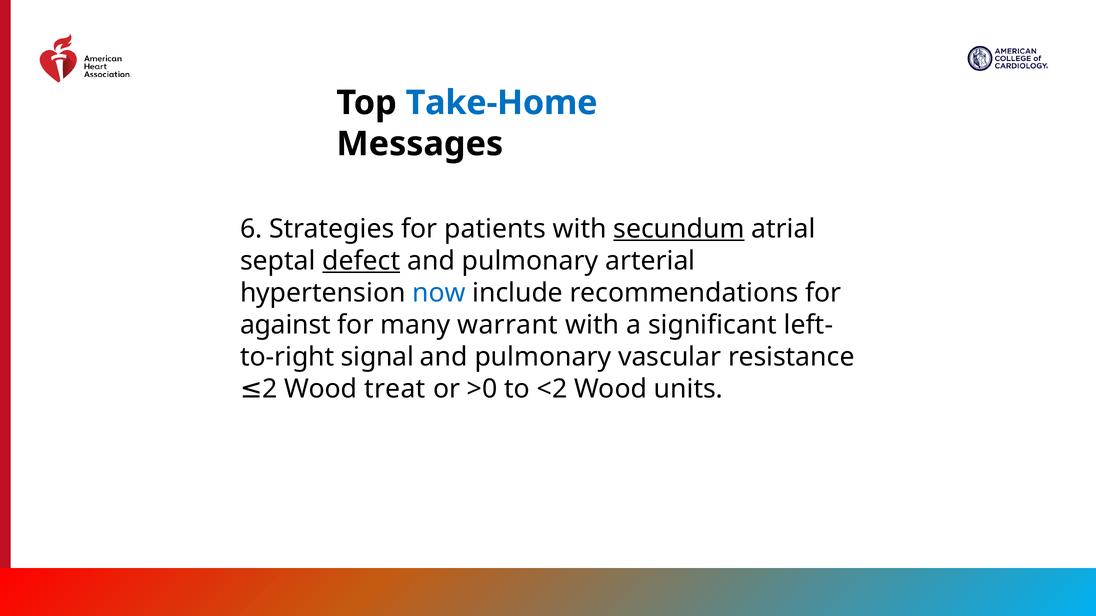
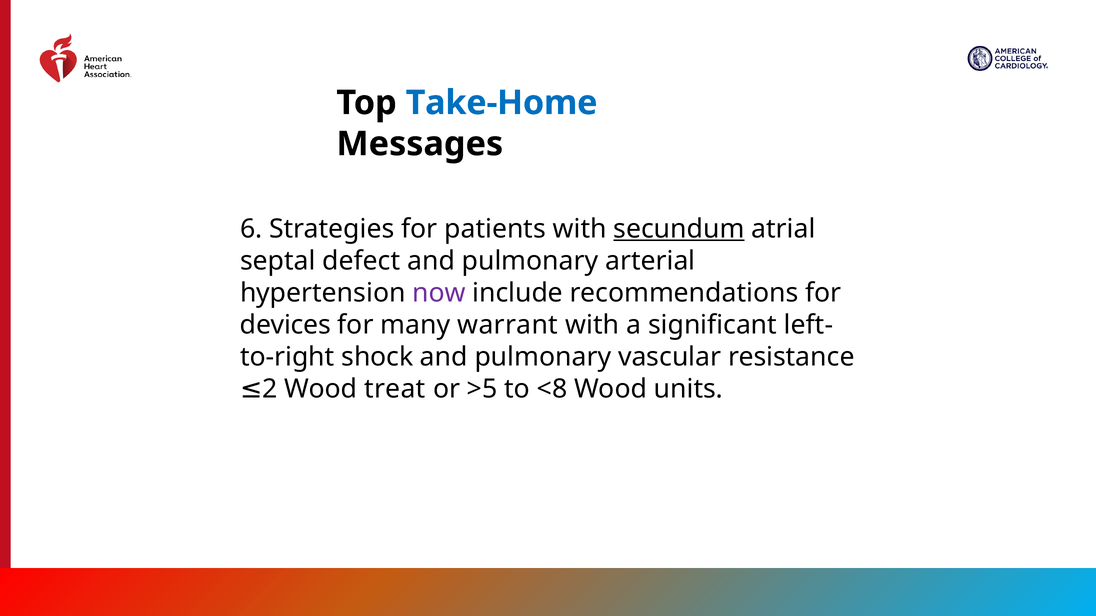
defect underline: present -> none
now colour: blue -> purple
against: against -> devices
signal: signal -> shock
>0: >0 -> >5
<2: <2 -> <8
